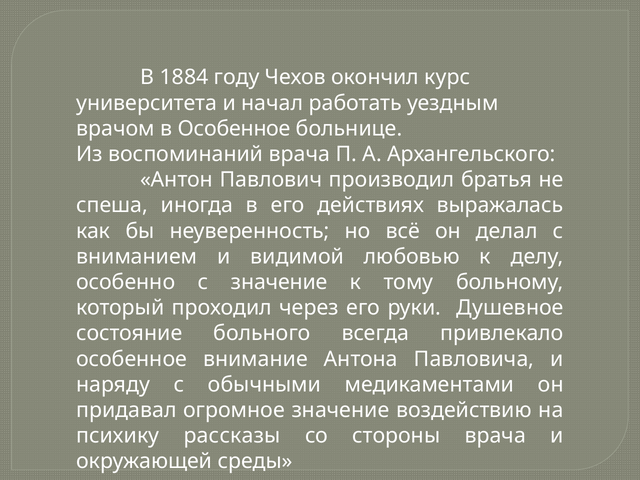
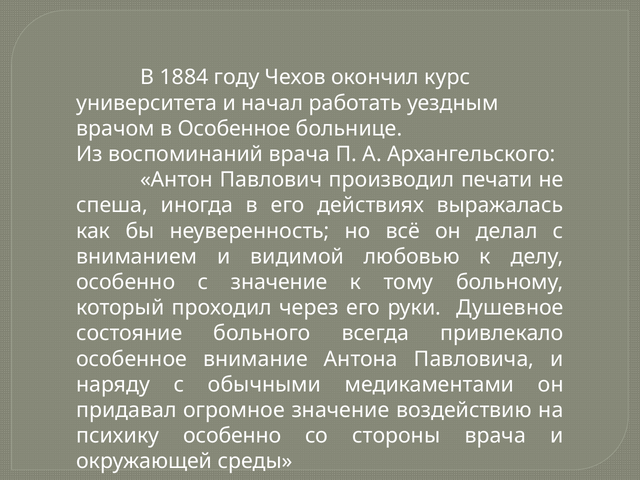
братья: братья -> печати
психику рассказы: рассказы -> особенно
